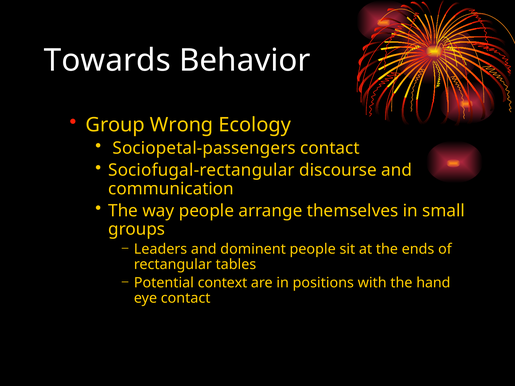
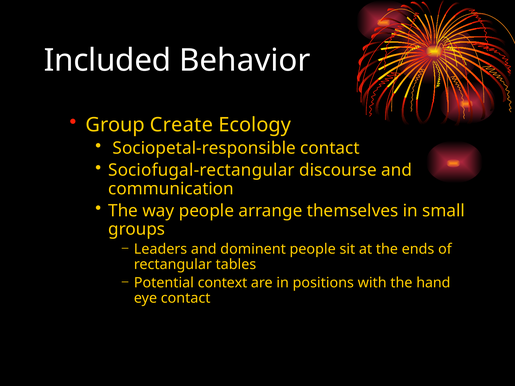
Towards: Towards -> Included
Wrong: Wrong -> Create
Sociopetal-passengers: Sociopetal-passengers -> Sociopetal-responsible
